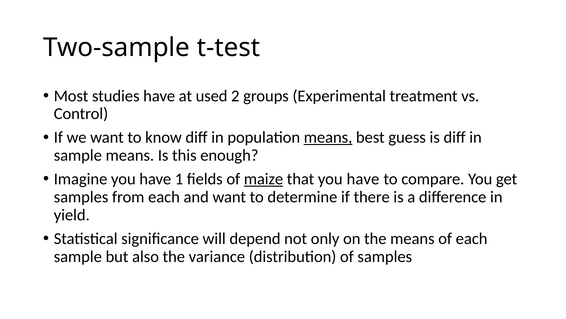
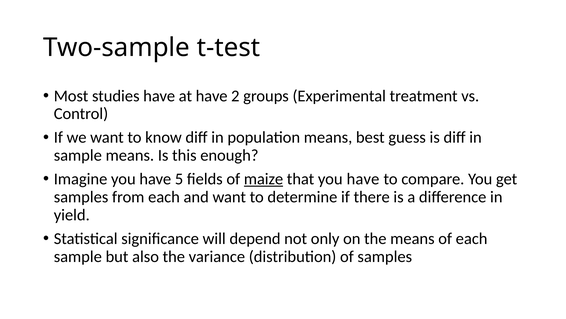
at used: used -> have
means at (328, 137) underline: present -> none
1: 1 -> 5
